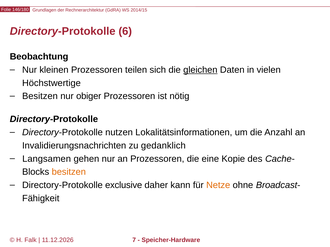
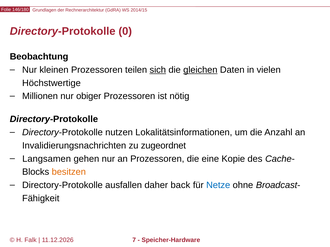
6: 6 -> 0
sich underline: none -> present
Besitzen at (40, 96): Besitzen -> Millionen
gedanklich: gedanklich -> zugeordnet
exclusive: exclusive -> ausfallen
kann: kann -> back
Netze colour: orange -> blue
